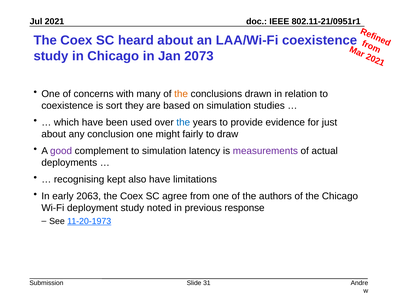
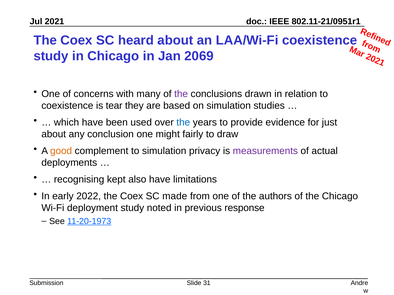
2073: 2073 -> 2069
the at (181, 94) colour: orange -> purple
sort: sort -> tear
good colour: purple -> orange
latency: latency -> privacy
2063: 2063 -> 2022
agree: agree -> made
